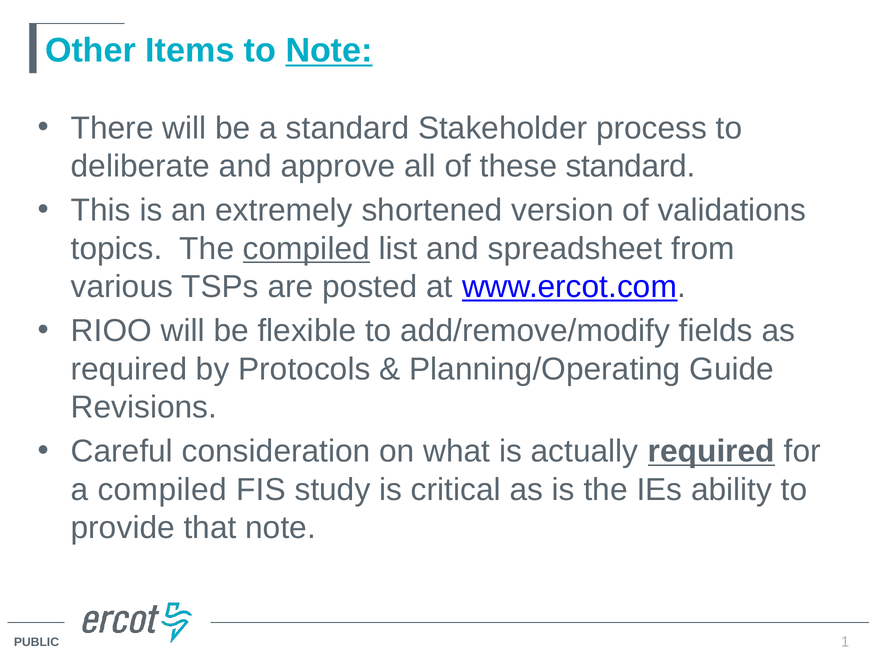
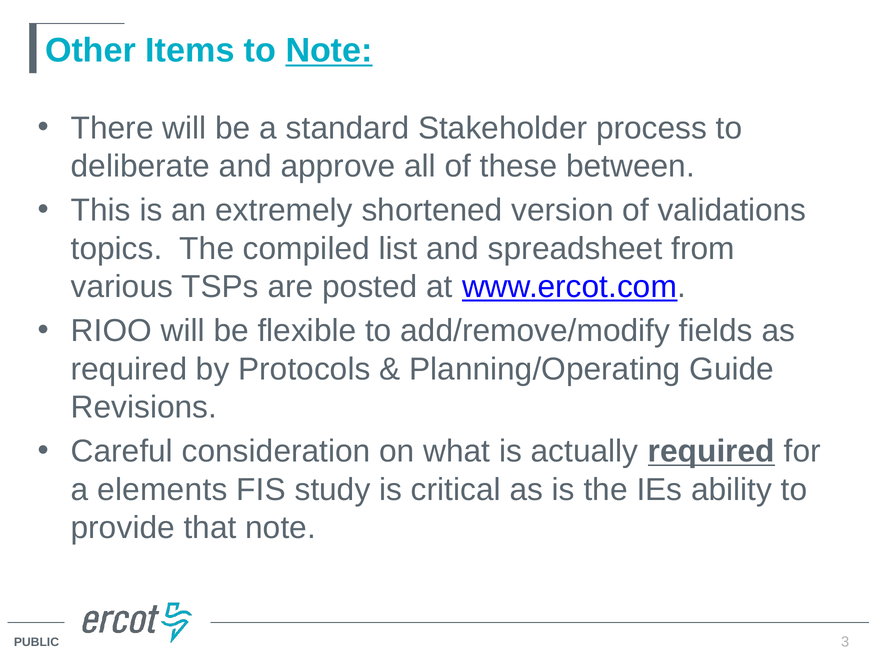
these standard: standard -> between
compiled at (306, 248) underline: present -> none
a compiled: compiled -> elements
1: 1 -> 3
